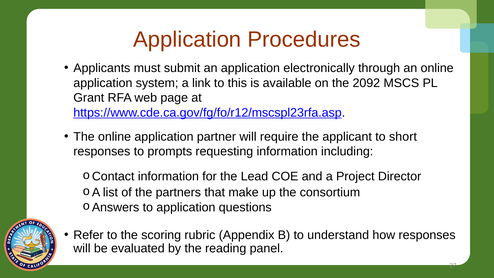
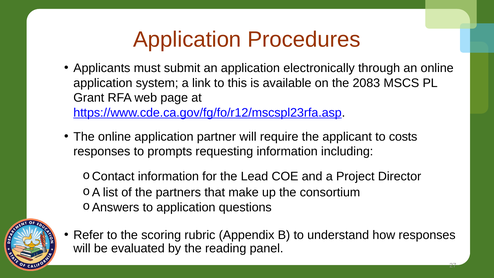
2092: 2092 -> 2083
short: short -> costs
